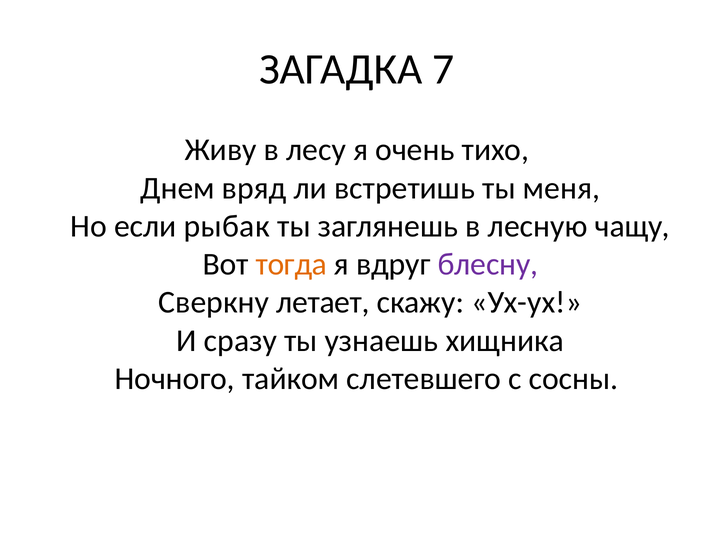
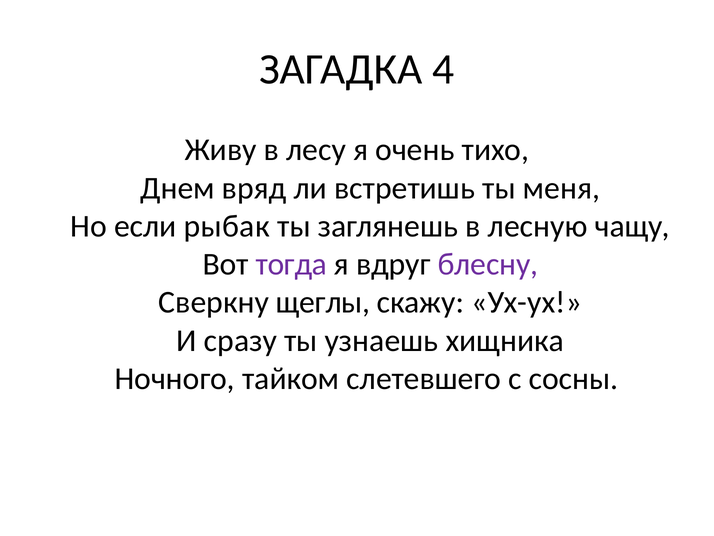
7: 7 -> 4
тогда colour: orange -> purple
летает: летает -> щеглы
